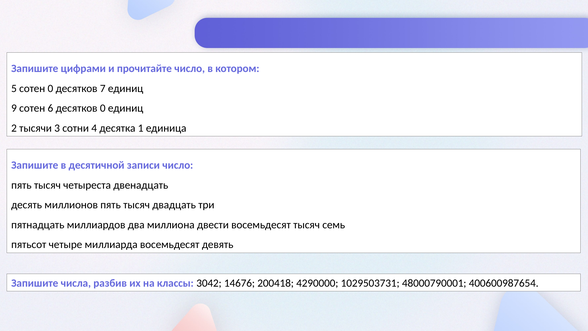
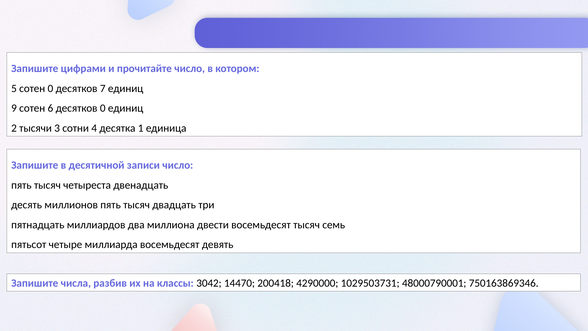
14676: 14676 -> 14470
400600987654: 400600987654 -> 750163869346
